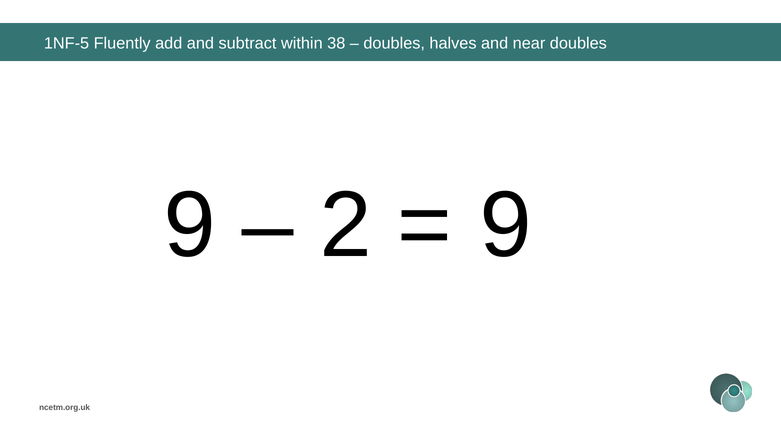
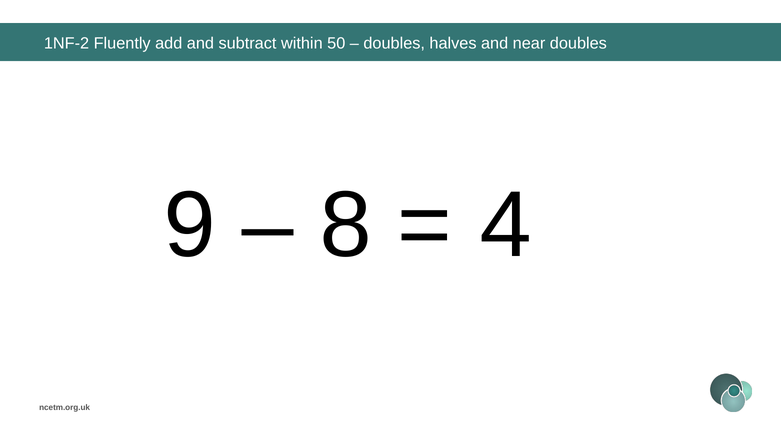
1NF-5: 1NF-5 -> 1NF-2
38: 38 -> 50
2: 2 -> 8
9 at (506, 225): 9 -> 4
